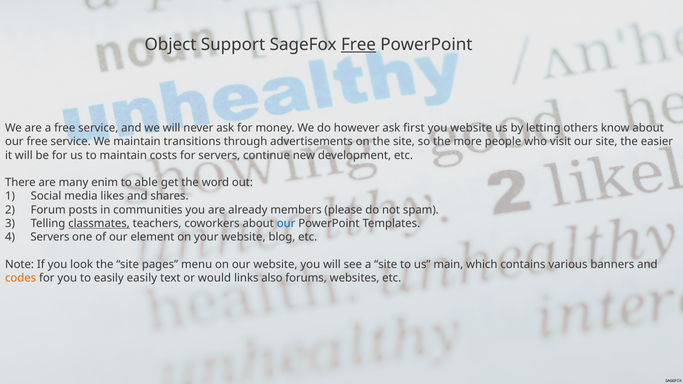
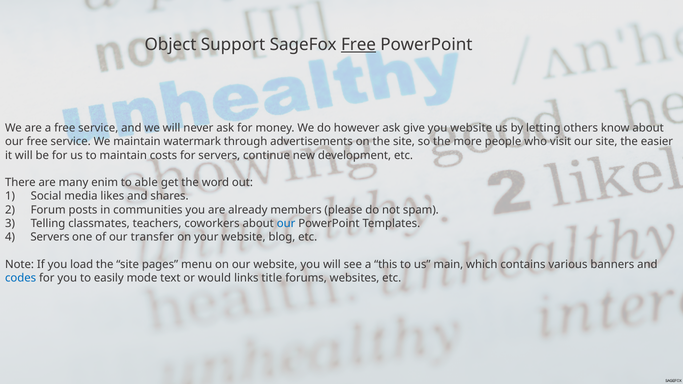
first: first -> give
transitions: transitions -> watermark
classmates underline: present -> none
element: element -> transfer
look: look -> load
a site: site -> this
codes colour: orange -> blue
easily easily: easily -> mode
also: also -> title
